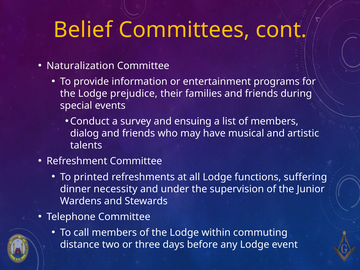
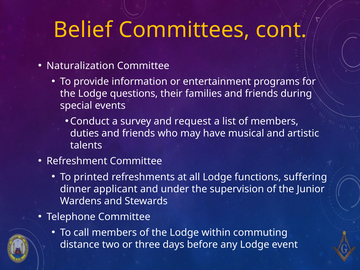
prejudice: prejudice -> questions
ensuing: ensuing -> request
dialog: dialog -> duties
necessity: necessity -> applicant
